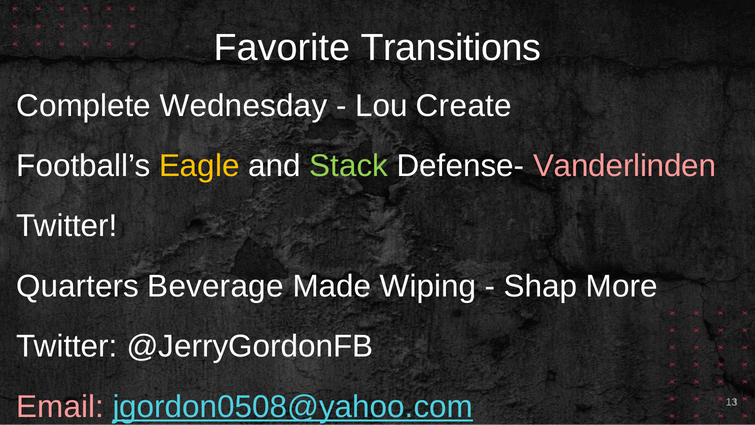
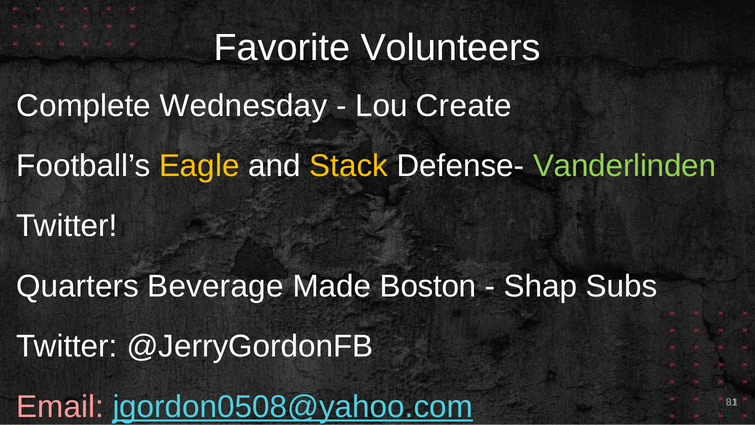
Transitions: Transitions -> Volunteers
Stack colour: light green -> yellow
Vanderlinden colour: pink -> light green
Wiping: Wiping -> Boston
More: More -> Subs
13: 13 -> 81
